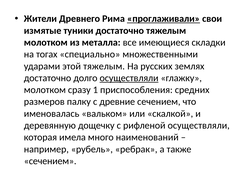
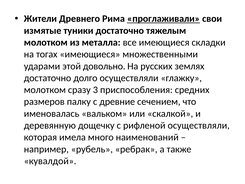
тогах специально: специально -> имеющиеся
этой тяжелым: тяжелым -> довольно
осуществляли at (129, 78) underline: present -> none
1: 1 -> 3
сечением at (50, 161): сечением -> кувалдой
